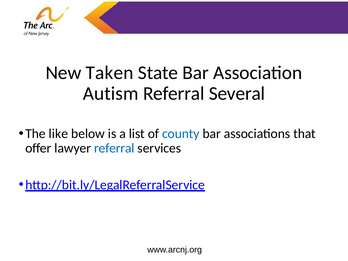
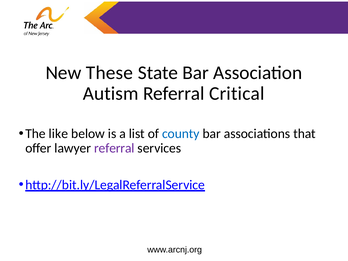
Taken: Taken -> These
Several: Several -> Critical
referral at (114, 148) colour: blue -> purple
